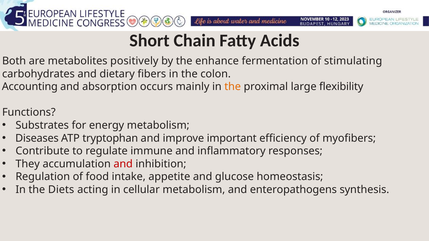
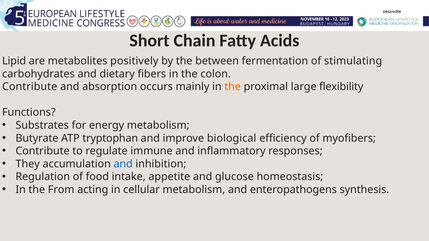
Both: Both -> Lipid
enhance: enhance -> between
Accounting at (30, 87): Accounting -> Contribute
Diseases: Diseases -> Butyrate
important: important -> biological
and at (123, 164) colour: red -> blue
Diets: Diets -> From
